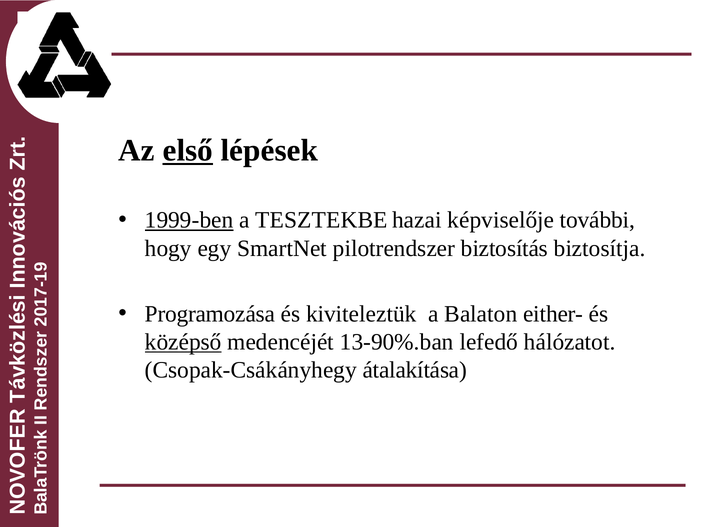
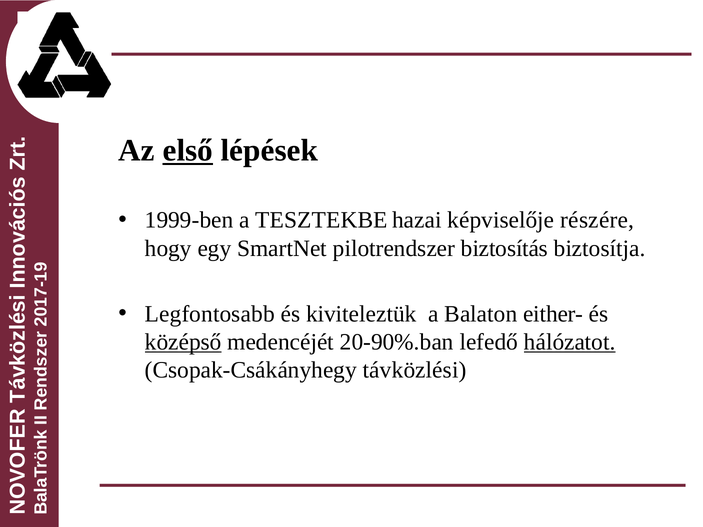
1999-ben underline: present -> none
további: további -> részére
Programozása: Programozása -> Legfontosabb
13-90%.ban: 13-90%.ban -> 20-90%.ban
hálózatot underline: none -> present
átalakítása: átalakítása -> távközlési
